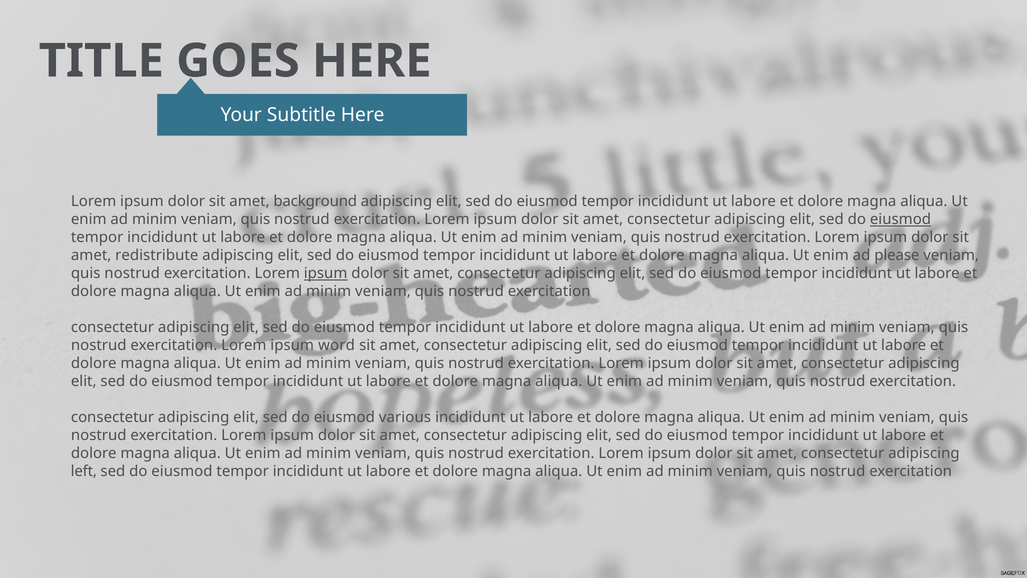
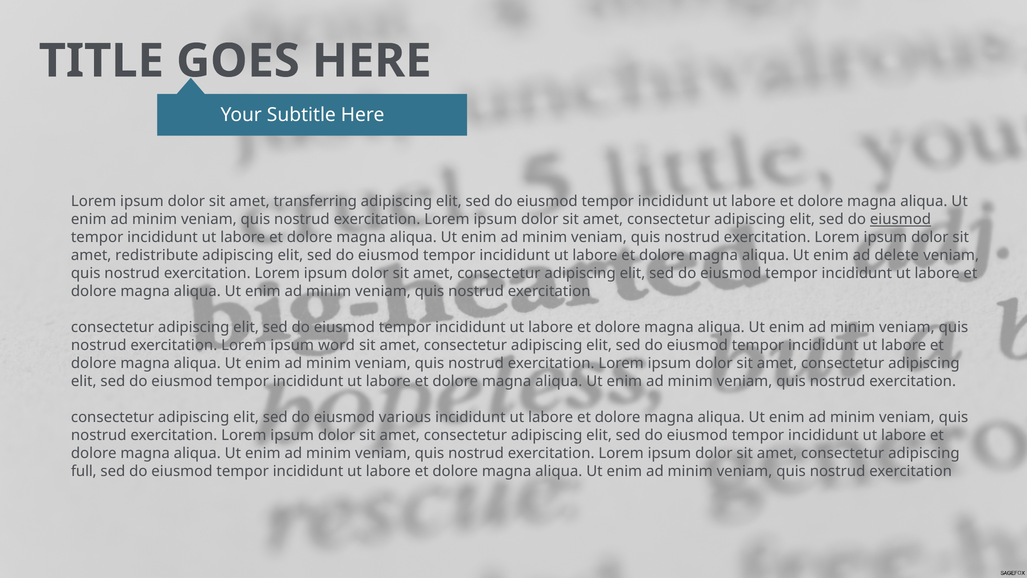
background: background -> transferring
please: please -> delete
ipsum at (326, 273) underline: present -> none
left: left -> full
